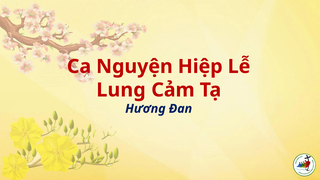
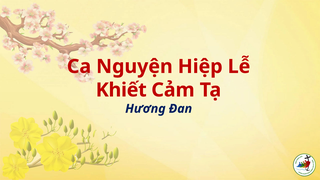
Lung: Lung -> Khiết
